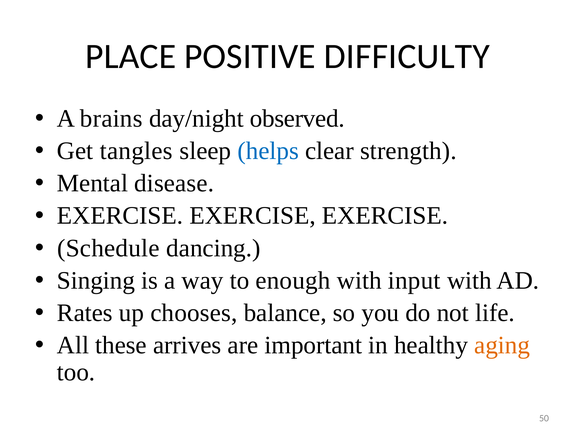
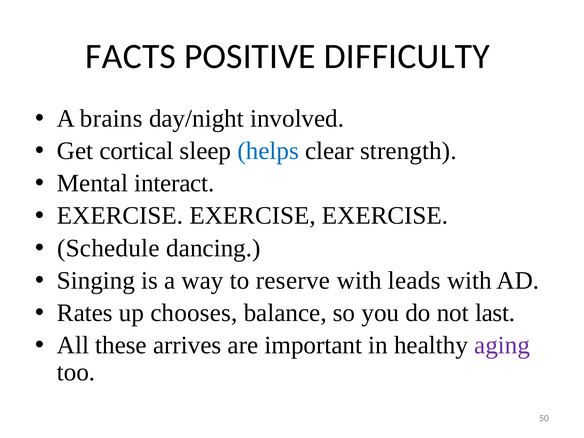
PLACE: PLACE -> FACTS
observed: observed -> involved
tangles: tangles -> cortical
disease: disease -> interact
enough: enough -> reserve
input: input -> leads
life: life -> last
aging colour: orange -> purple
